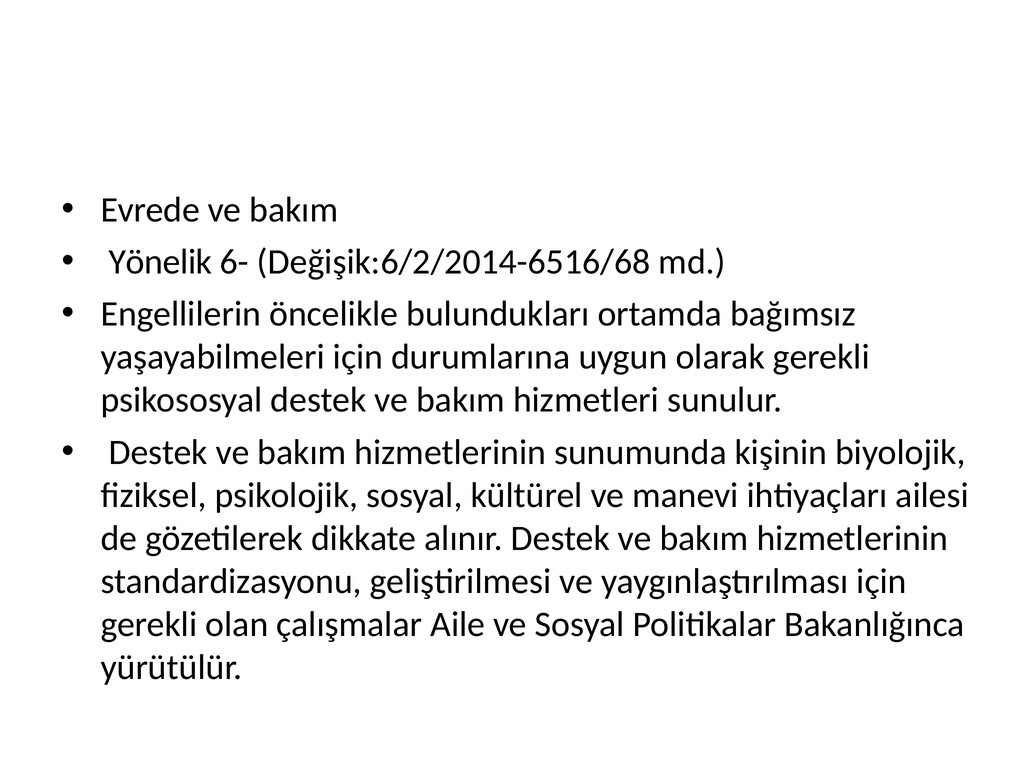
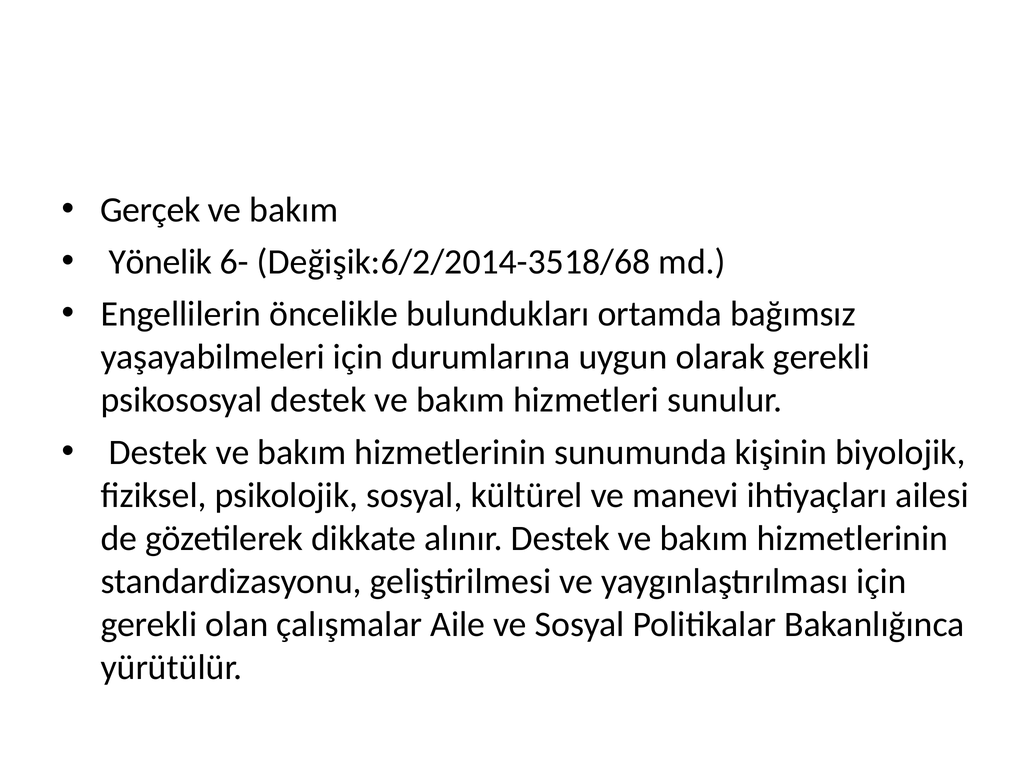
Evrede: Evrede -> Gerçek
Değişik:6/2/2014-6516/68: Değişik:6/2/2014-6516/68 -> Değişik:6/2/2014-3518/68
